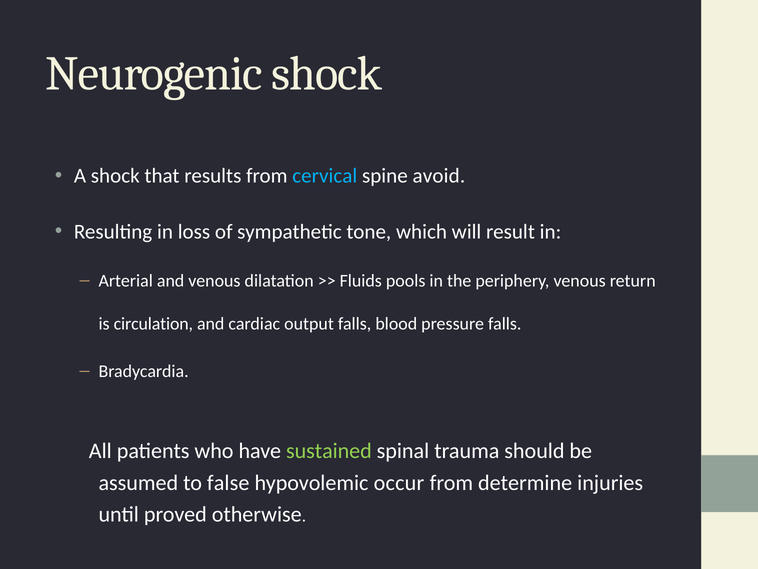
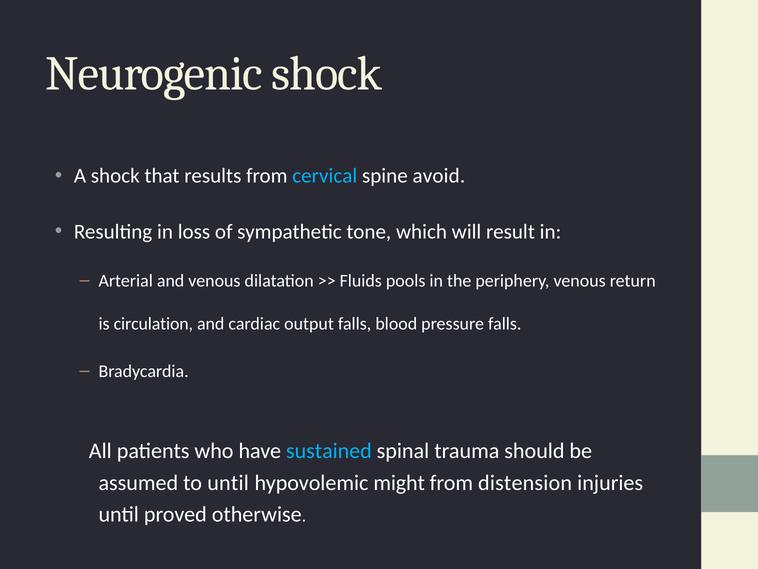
sustained colour: light green -> light blue
to false: false -> until
occur: occur -> might
determine: determine -> distension
